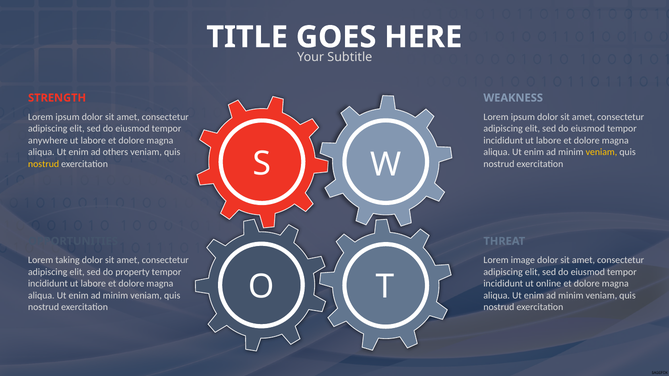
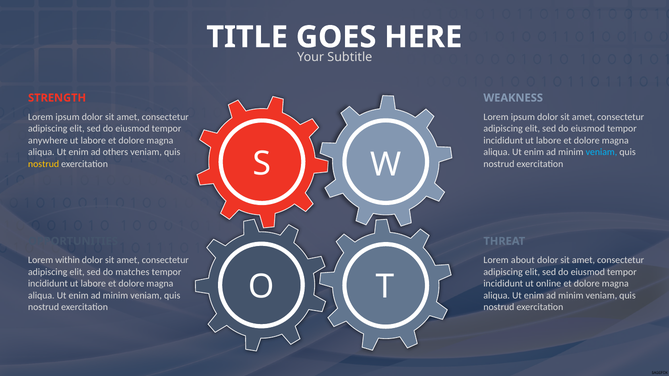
veniam at (601, 152) colour: yellow -> light blue
taking: taking -> within
image: image -> about
property: property -> matches
